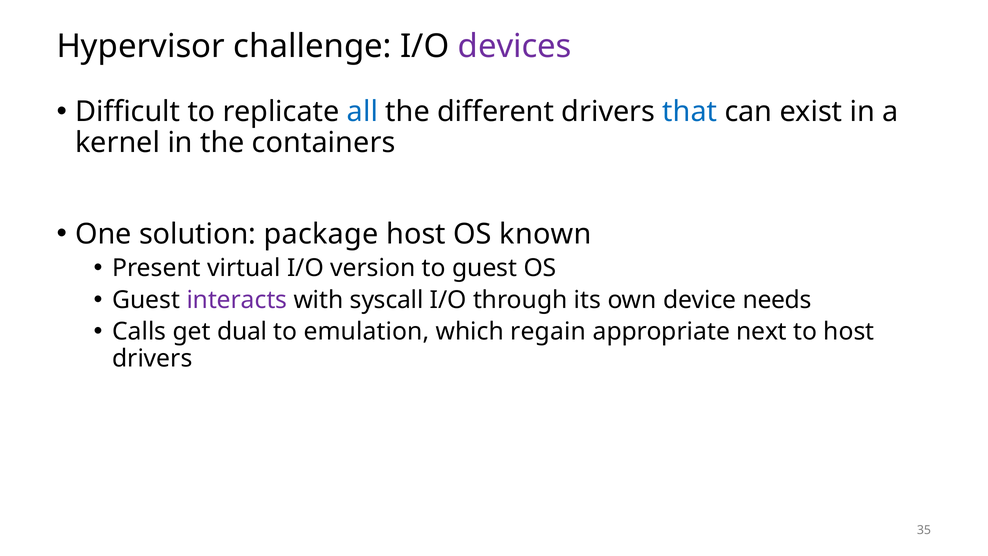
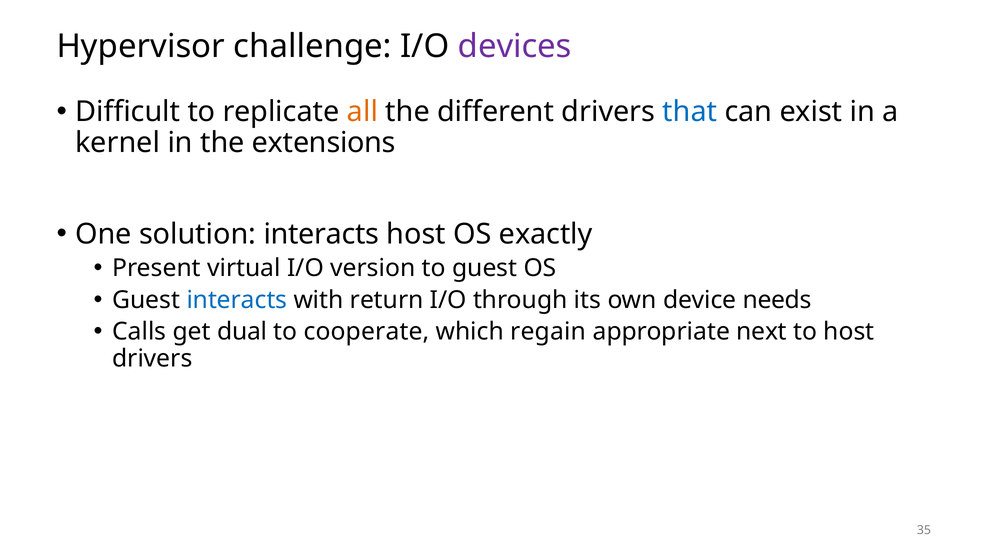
all colour: blue -> orange
containers: containers -> extensions
solution package: package -> interacts
known: known -> exactly
interacts at (237, 300) colour: purple -> blue
syscall: syscall -> return
emulation: emulation -> cooperate
